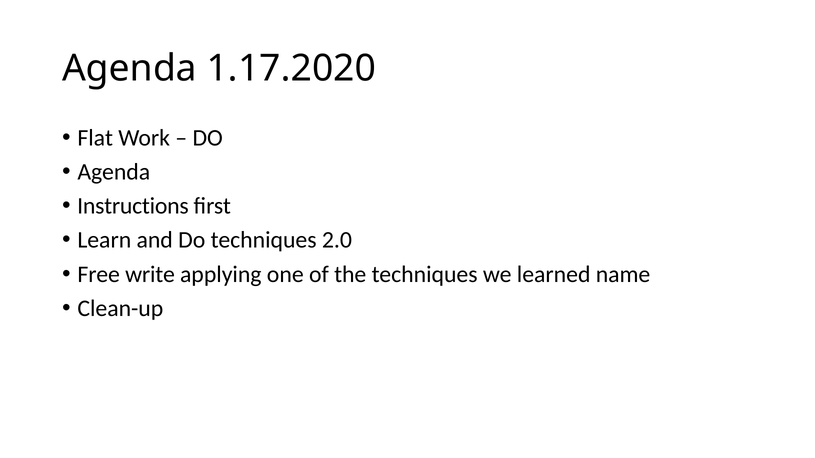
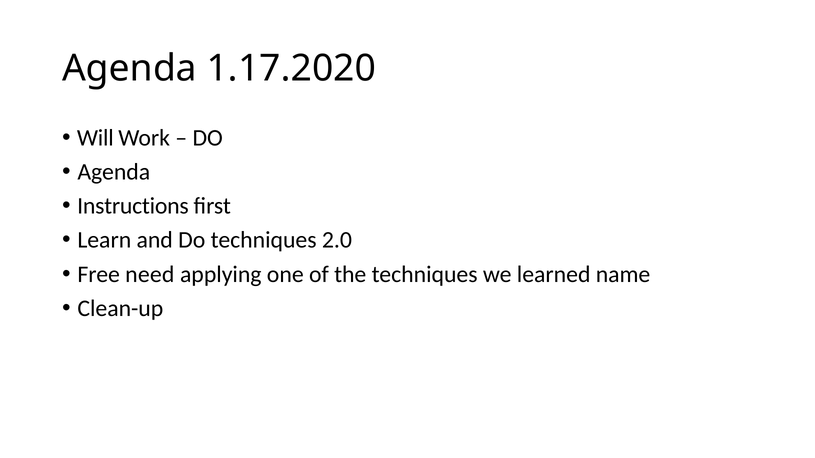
Flat: Flat -> Will
write: write -> need
